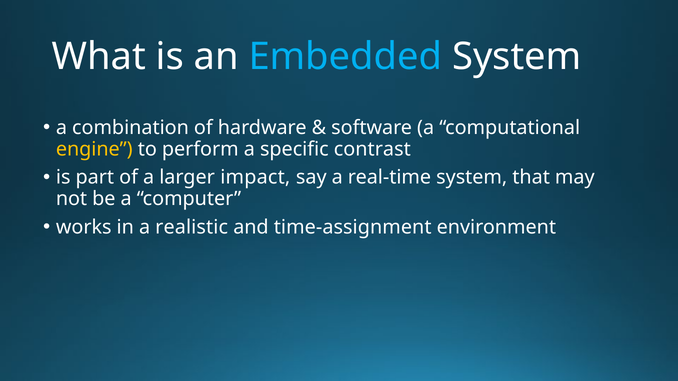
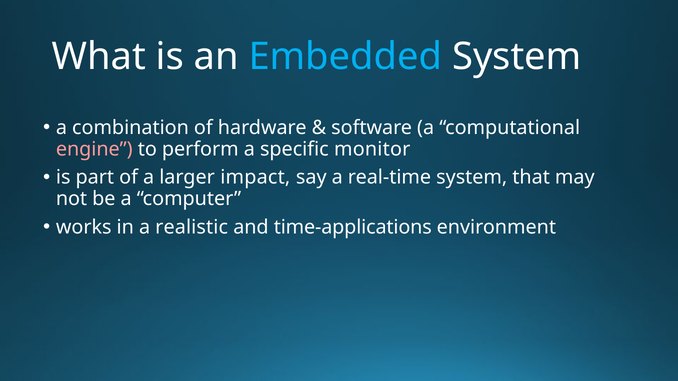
engine colour: yellow -> pink
contrast: contrast -> monitor
time-assignment: time-assignment -> time-applications
